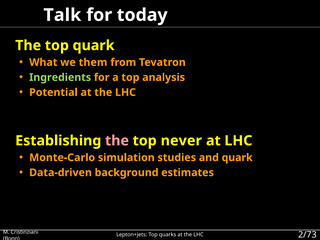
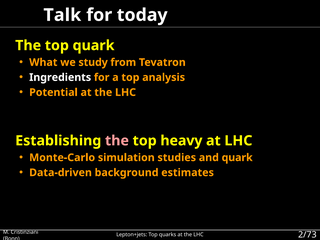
them: them -> study
Ingredients colour: light green -> white
never: never -> heavy
